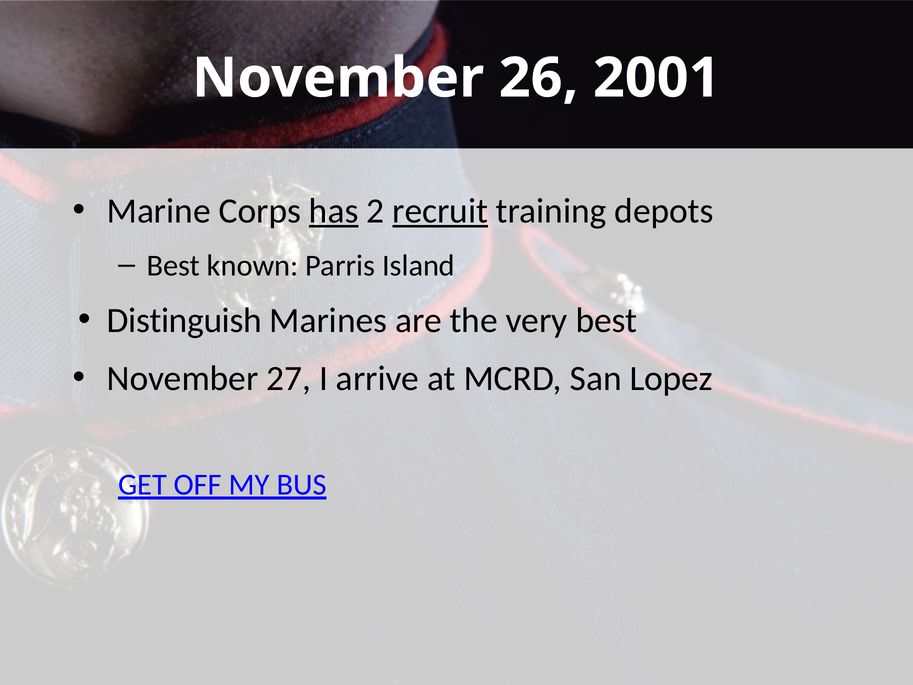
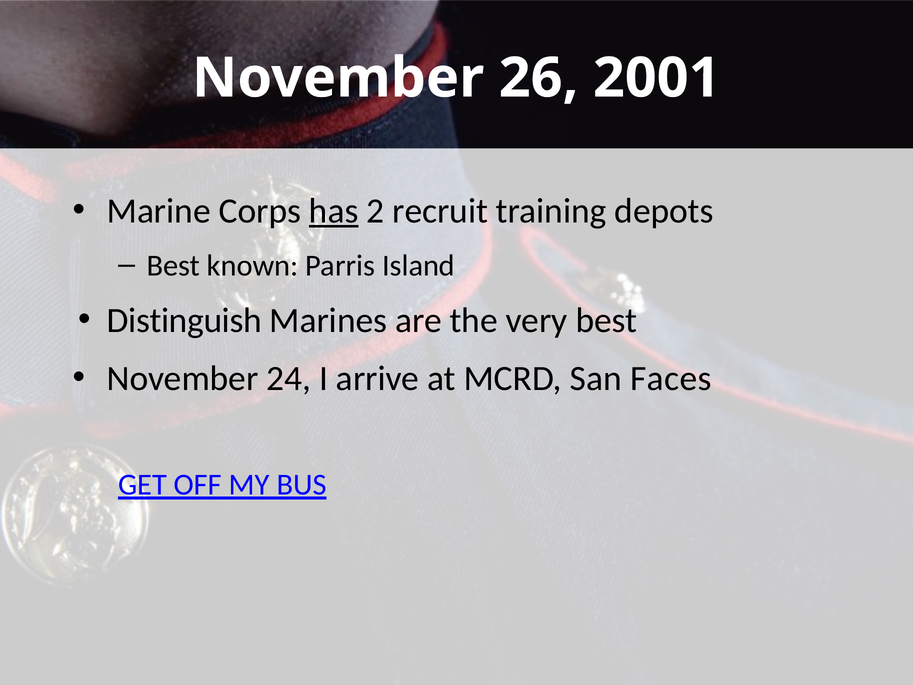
recruit underline: present -> none
27: 27 -> 24
Lopez: Lopez -> Faces
